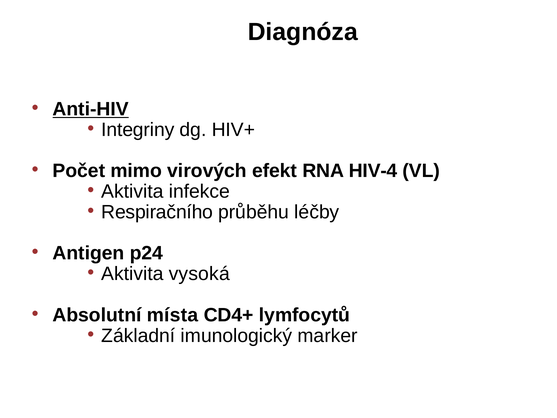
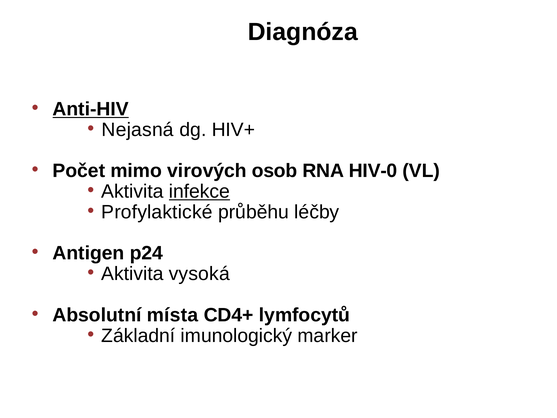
Integriny: Integriny -> Nejasná
efekt: efekt -> osob
HIV-4: HIV-4 -> HIV-0
infekce underline: none -> present
Respiračního: Respiračního -> Profylaktické
